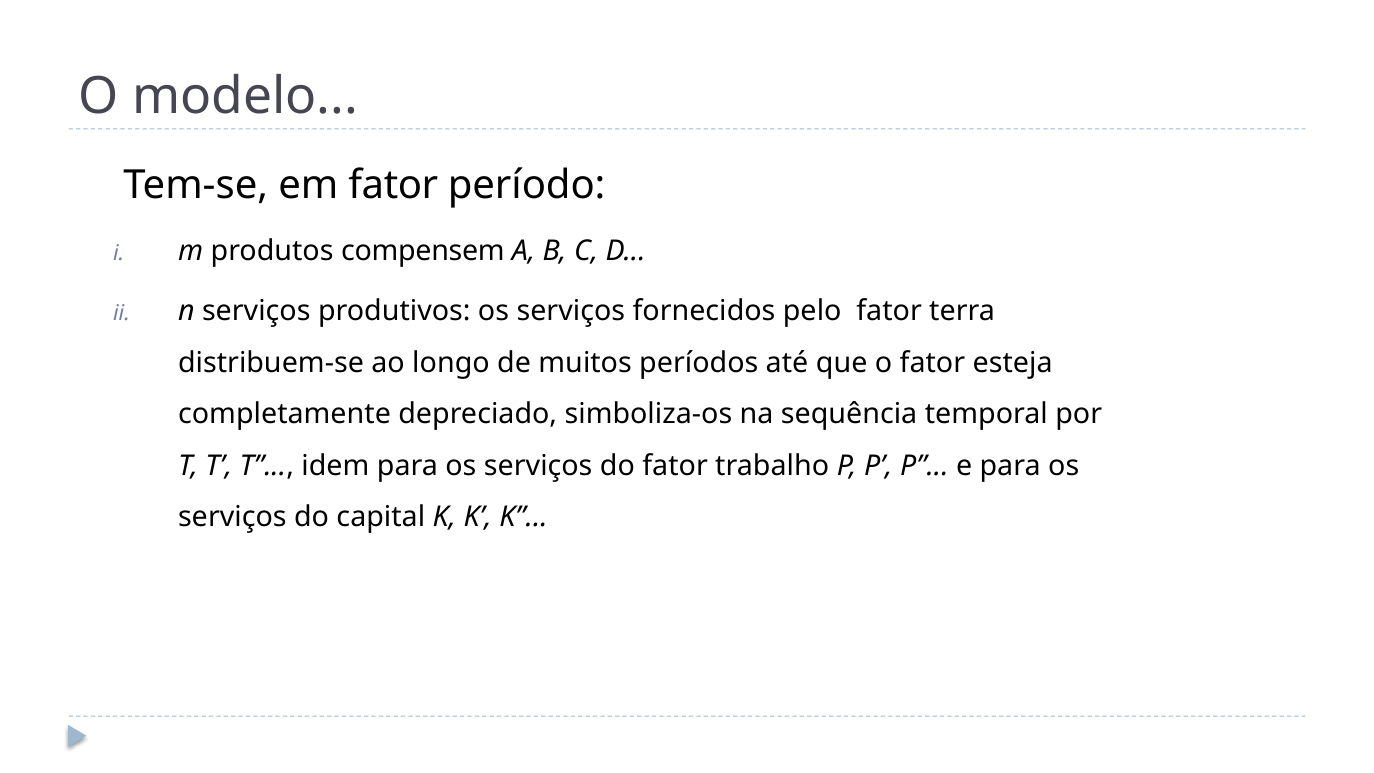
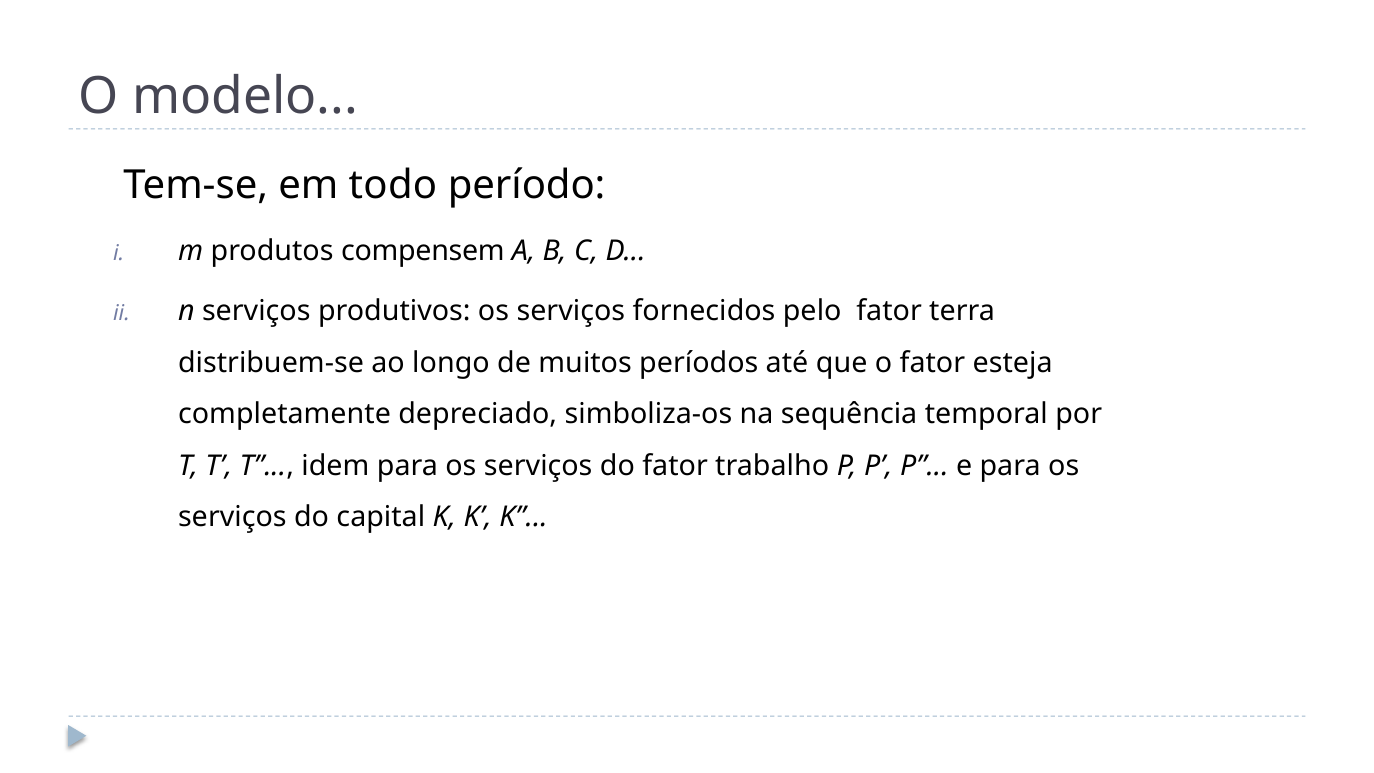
em fator: fator -> todo
